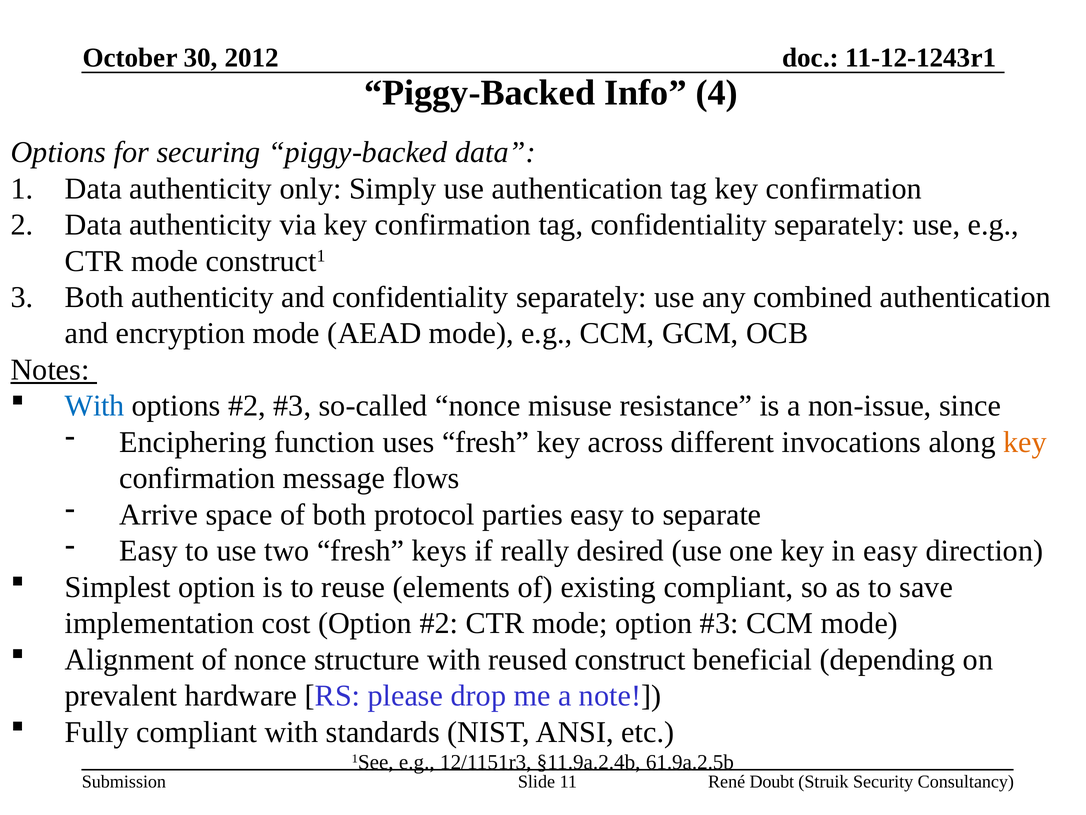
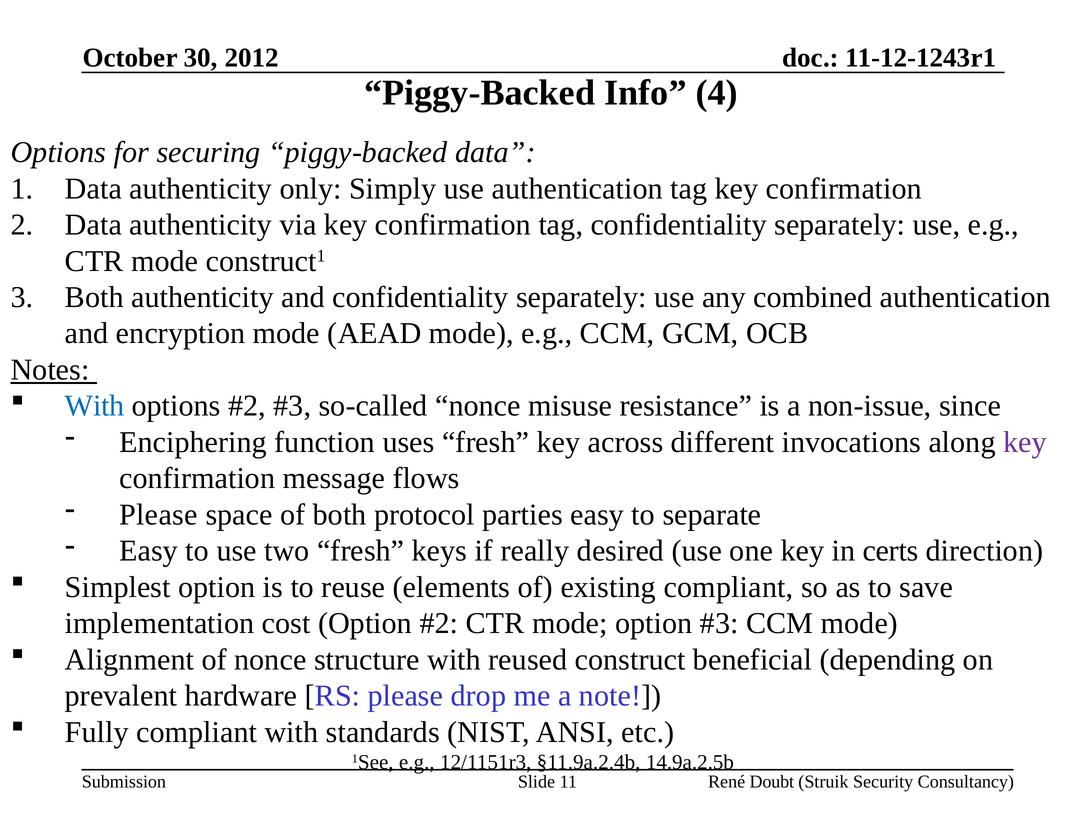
key at (1025, 442) colour: orange -> purple
Arrive at (159, 514): Arrive -> Please
in easy: easy -> certs
61.9a.2.5b: 61.9a.2.5b -> 14.9a.2.5b
